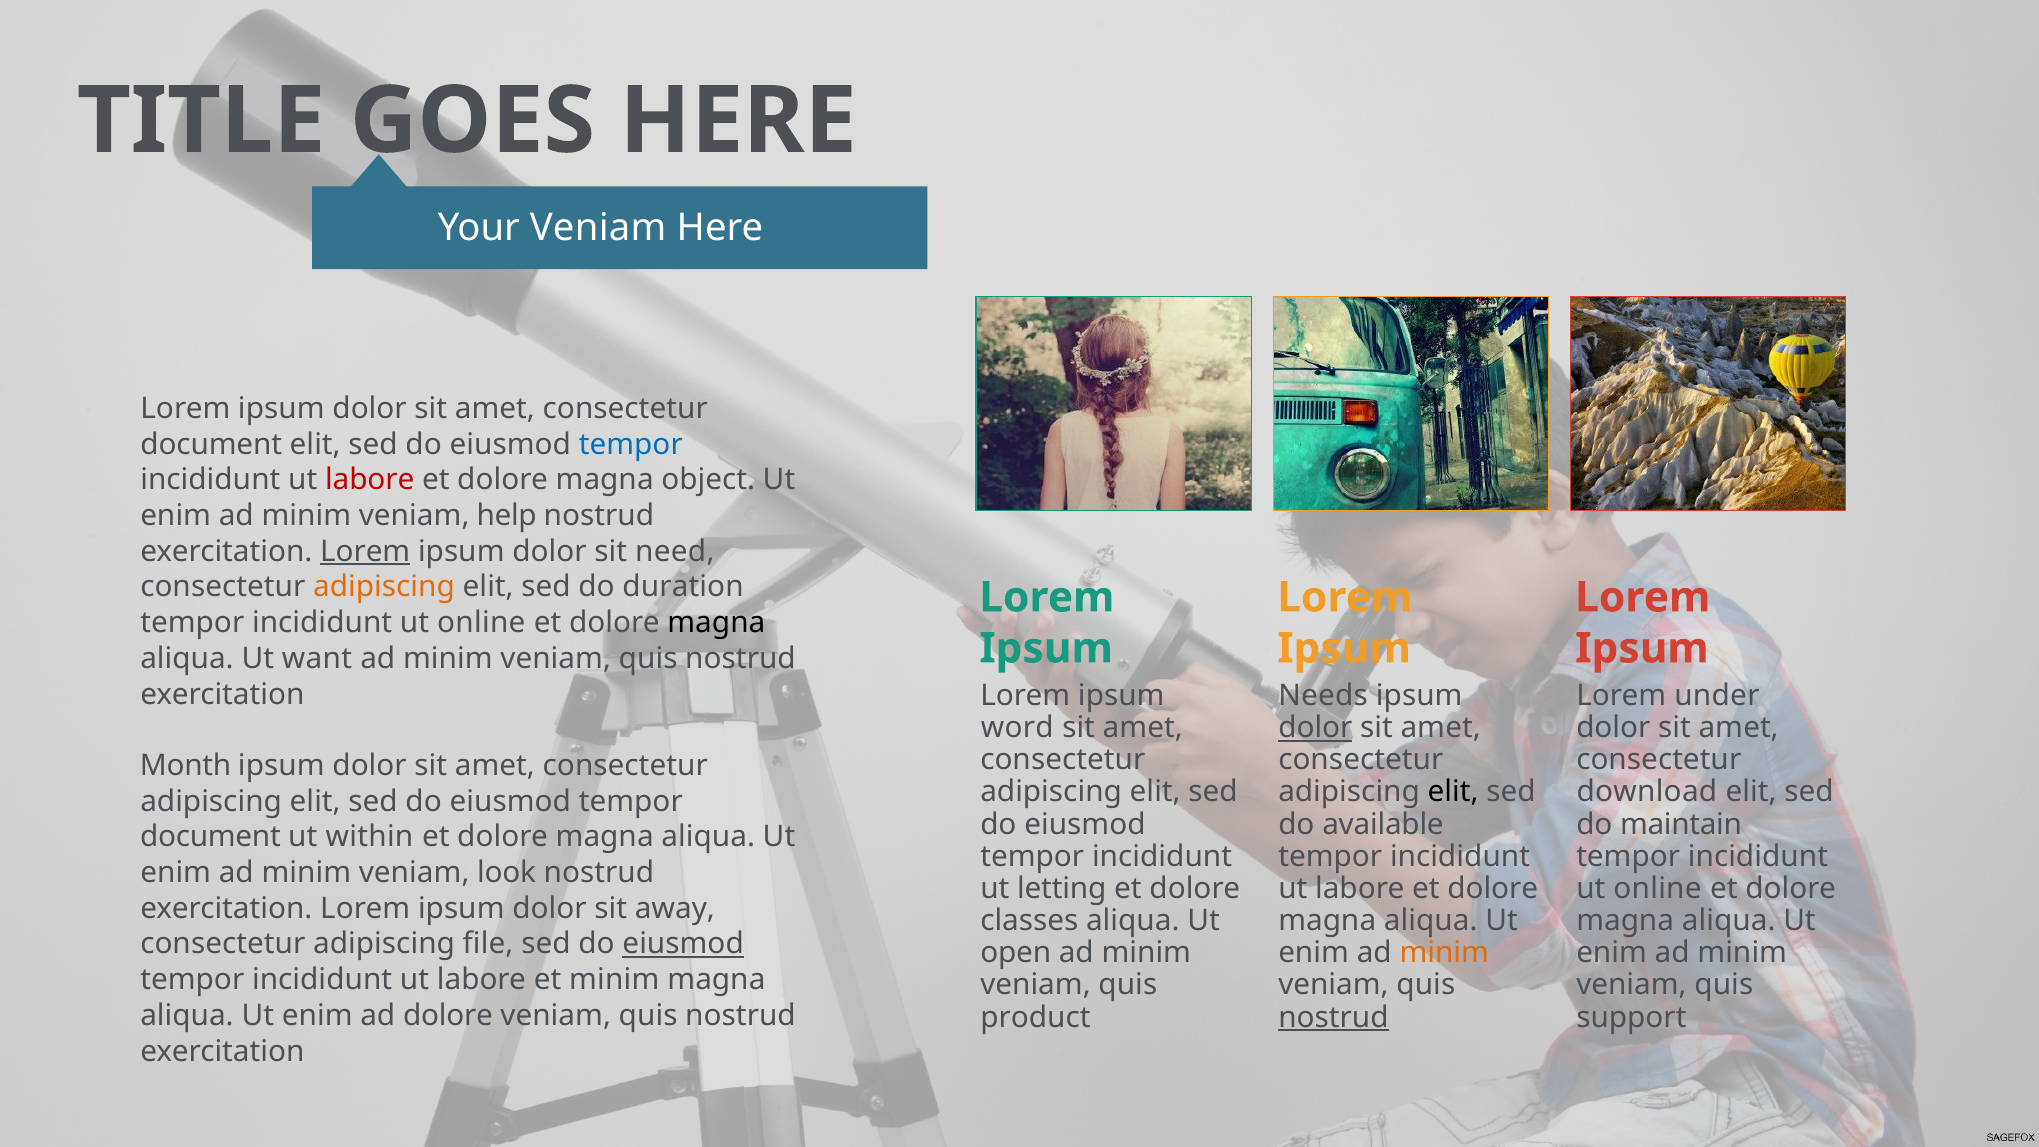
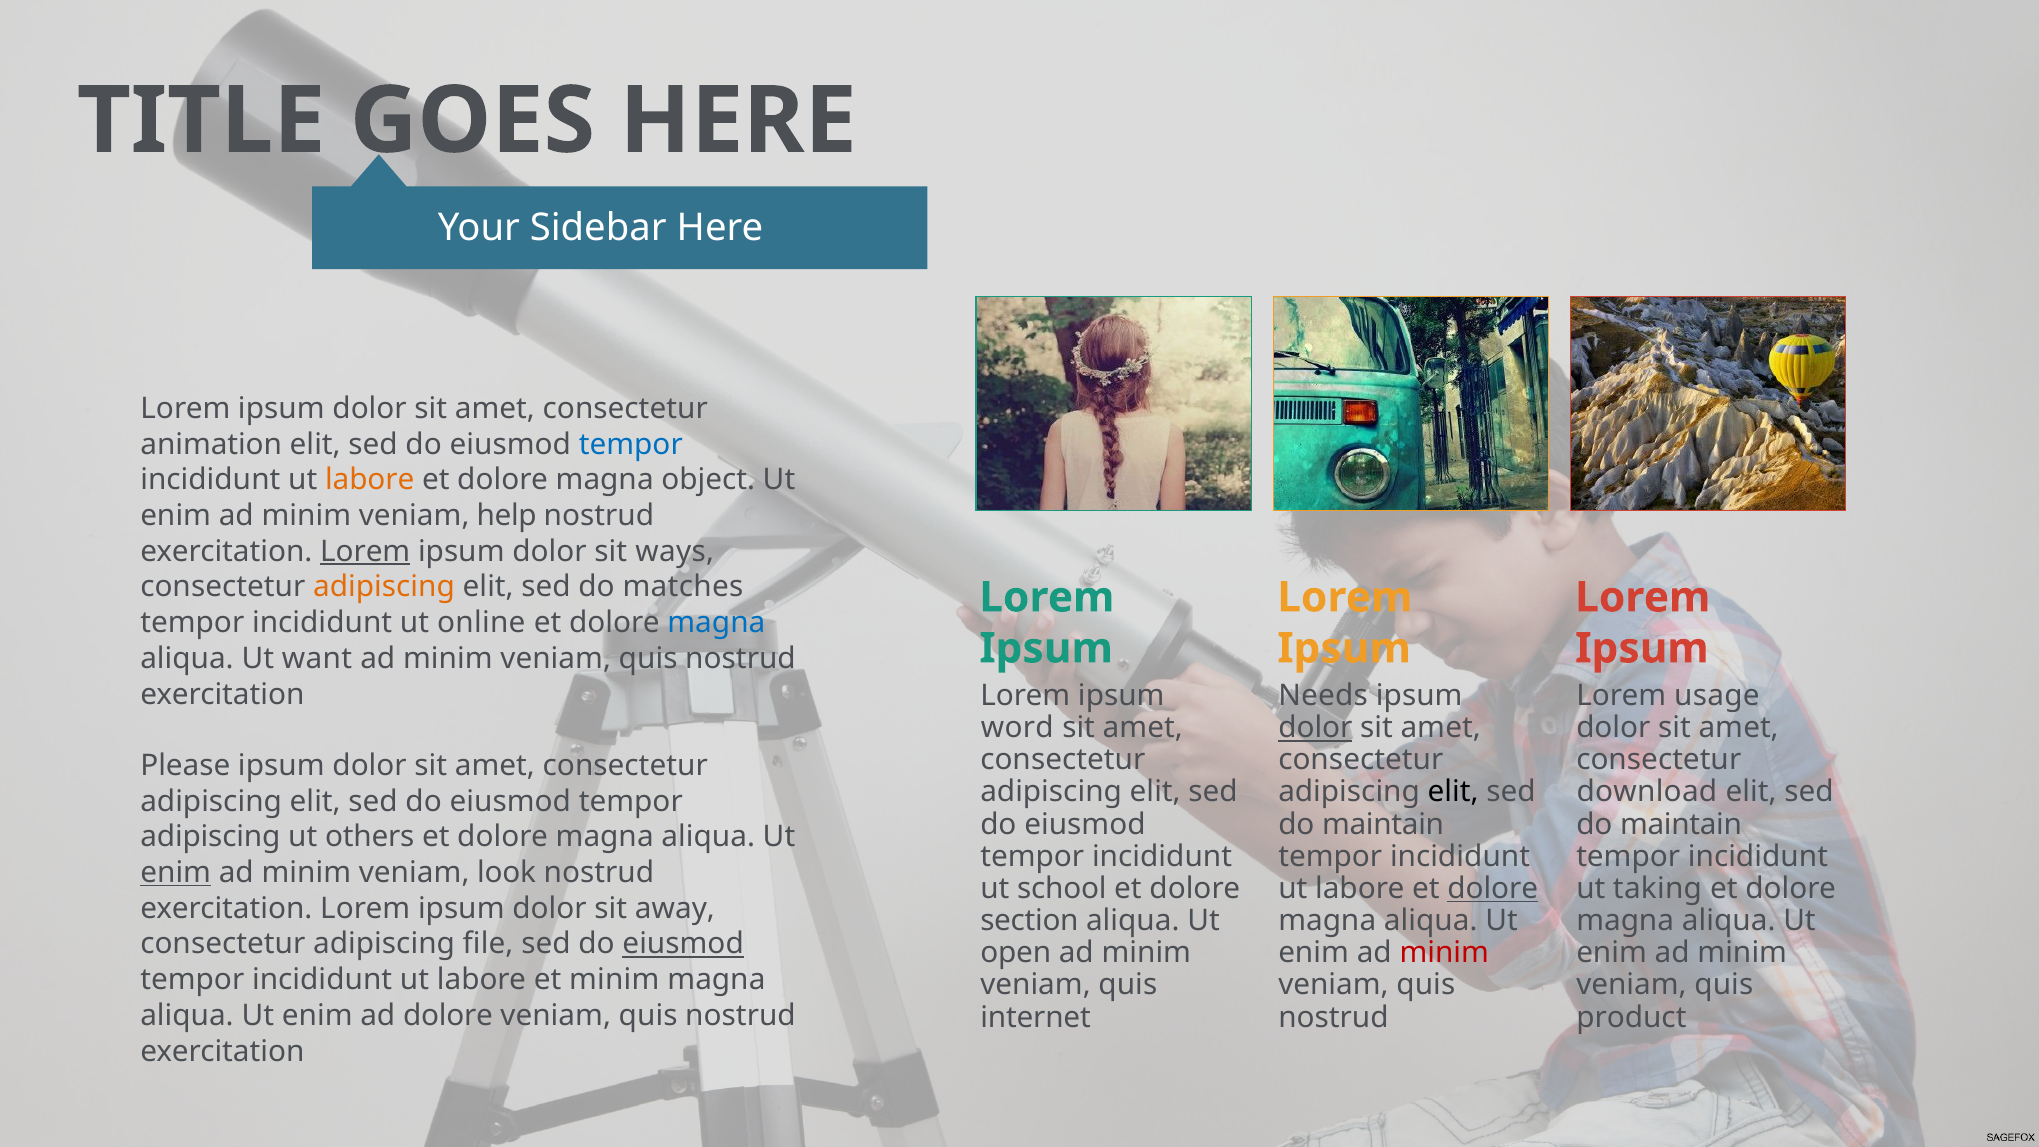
Your Veniam: Veniam -> Sidebar
document at (211, 444): document -> animation
labore at (370, 480) colour: red -> orange
need: need -> ways
duration: duration -> matches
magna at (716, 623) colour: black -> blue
under: under -> usage
Month: Month -> Please
available at (1383, 824): available -> maintain
document at (211, 837): document -> adipiscing
within: within -> others
enim at (176, 873) underline: none -> present
letting: letting -> school
dolore at (1493, 889) underline: none -> present
online at (1657, 889): online -> taking
classes: classes -> section
minim at (1444, 953) colour: orange -> red
product: product -> internet
nostrud at (1333, 1017) underline: present -> none
support: support -> product
